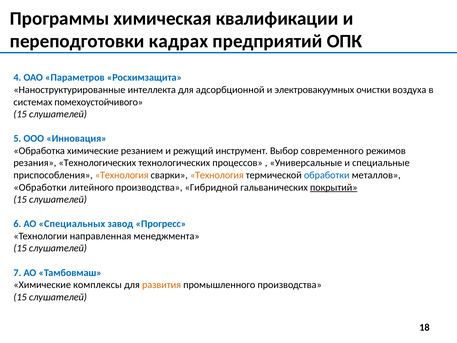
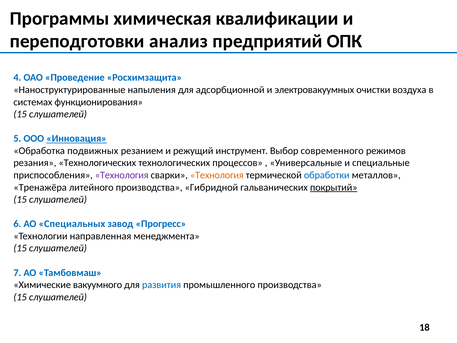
кадрах: кадрах -> анализ
Параметров: Параметров -> Проведение
интеллекта: интеллекта -> напыления
помехоустойчивого: помехоустойчивого -> функционирования
Инновация underline: none -> present
Обработка химические: химические -> подвижных
Технология at (122, 175) colour: orange -> purple
Обработки at (40, 187): Обработки -> Тренажёра
комплексы: комплексы -> вакуумного
развития colour: orange -> blue
